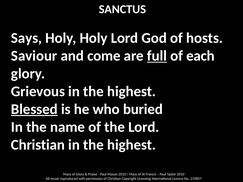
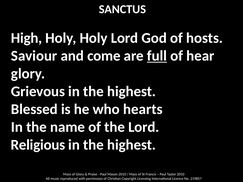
Says: Says -> High
each: each -> hear
Blessed underline: present -> none
buried: buried -> hearts
Christian at (38, 145): Christian -> Religious
